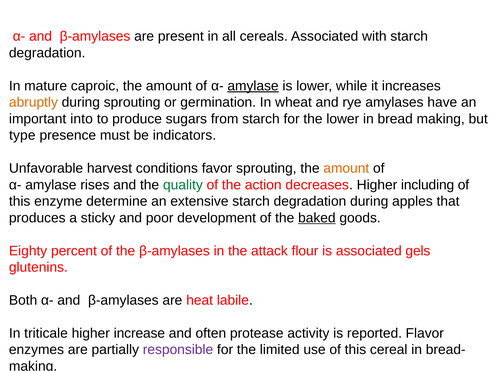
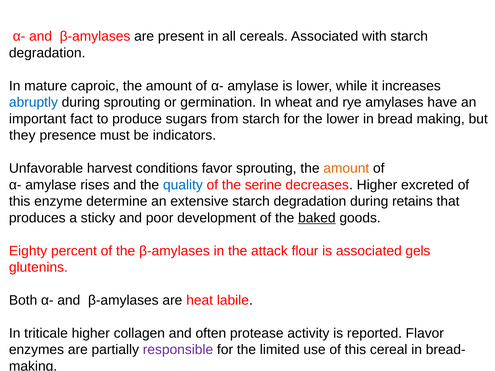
amylase at (253, 86) underline: present -> none
abruptly colour: orange -> blue
into: into -> fact
type: type -> they
quality colour: green -> blue
action: action -> serine
including: including -> excreted
apples: apples -> retains
increase: increase -> collagen
